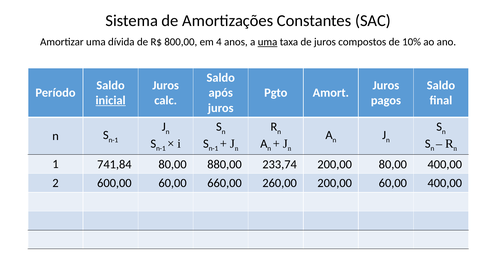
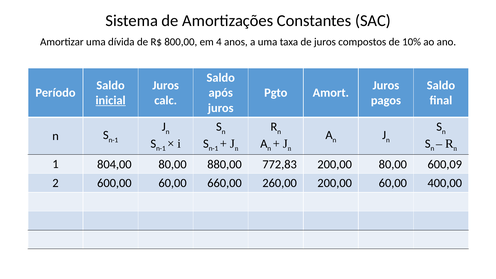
uma at (268, 42) underline: present -> none
741,84: 741,84 -> 804,00
233,74: 233,74 -> 772,83
80,00 400,00: 400,00 -> 600,09
